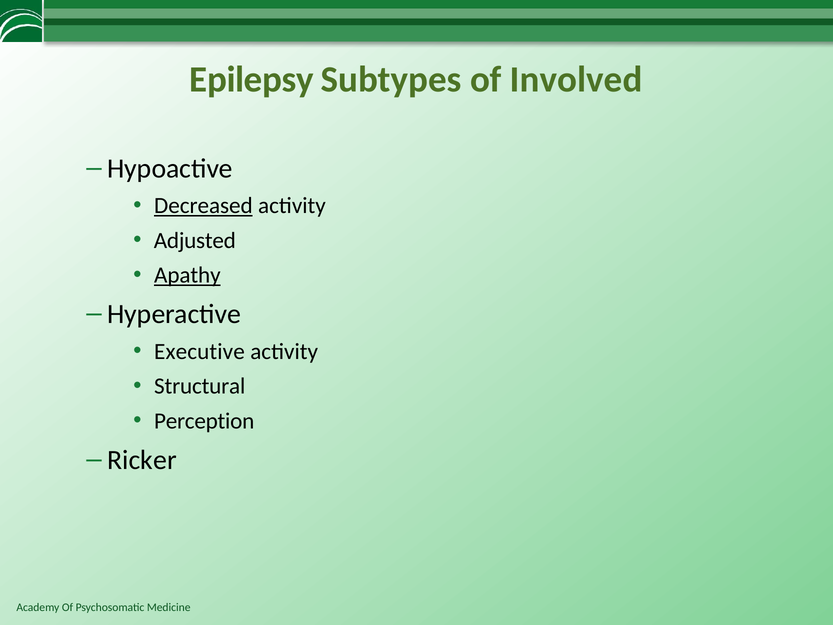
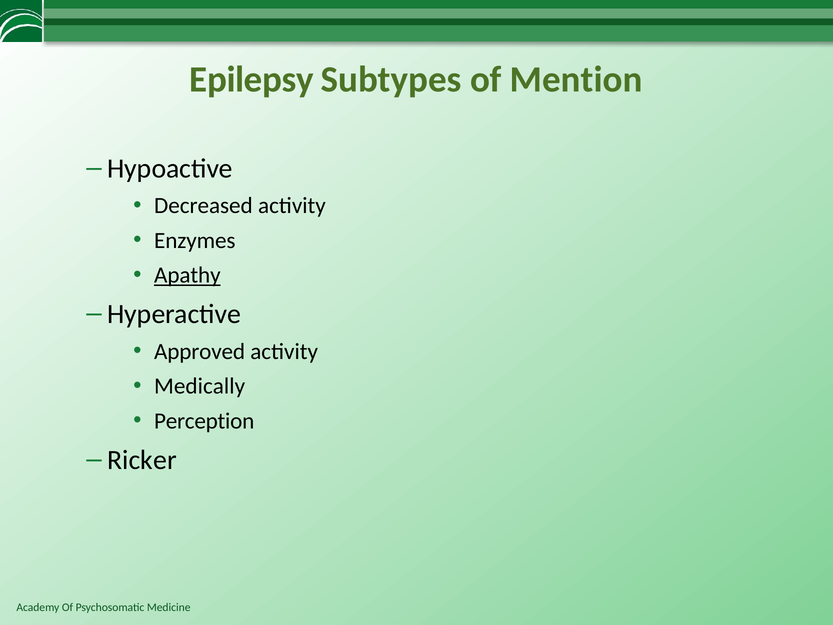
Involved: Involved -> Mention
Decreased underline: present -> none
Adjusted: Adjusted -> Enzymes
Executive: Executive -> Approved
Structural: Structural -> Medically
